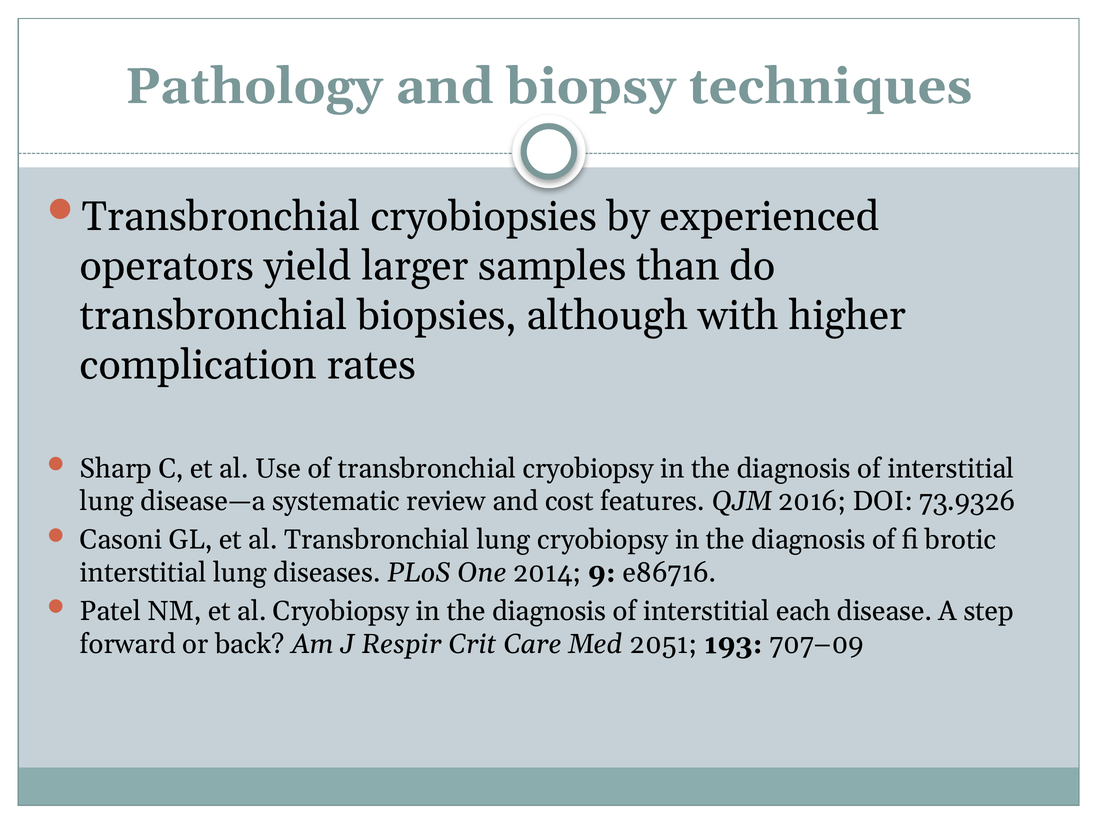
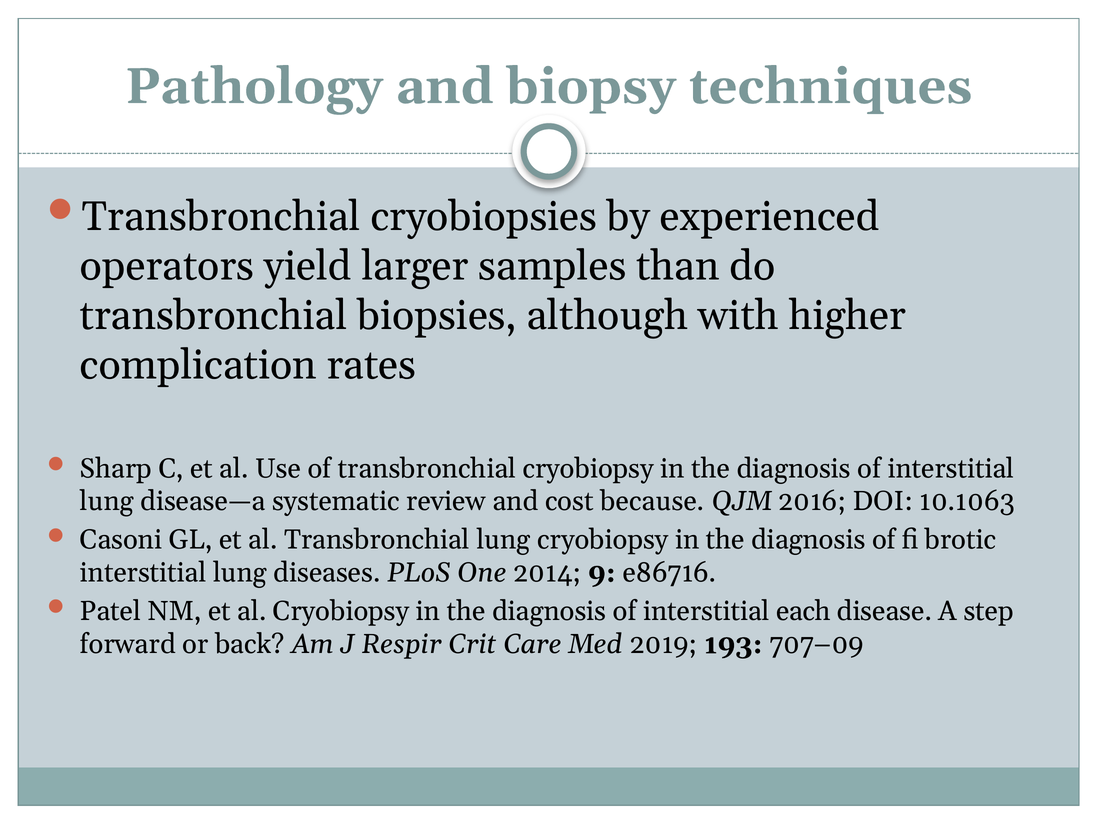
features: features -> because
73.9326: 73.9326 -> 10.1063
2051: 2051 -> 2019
